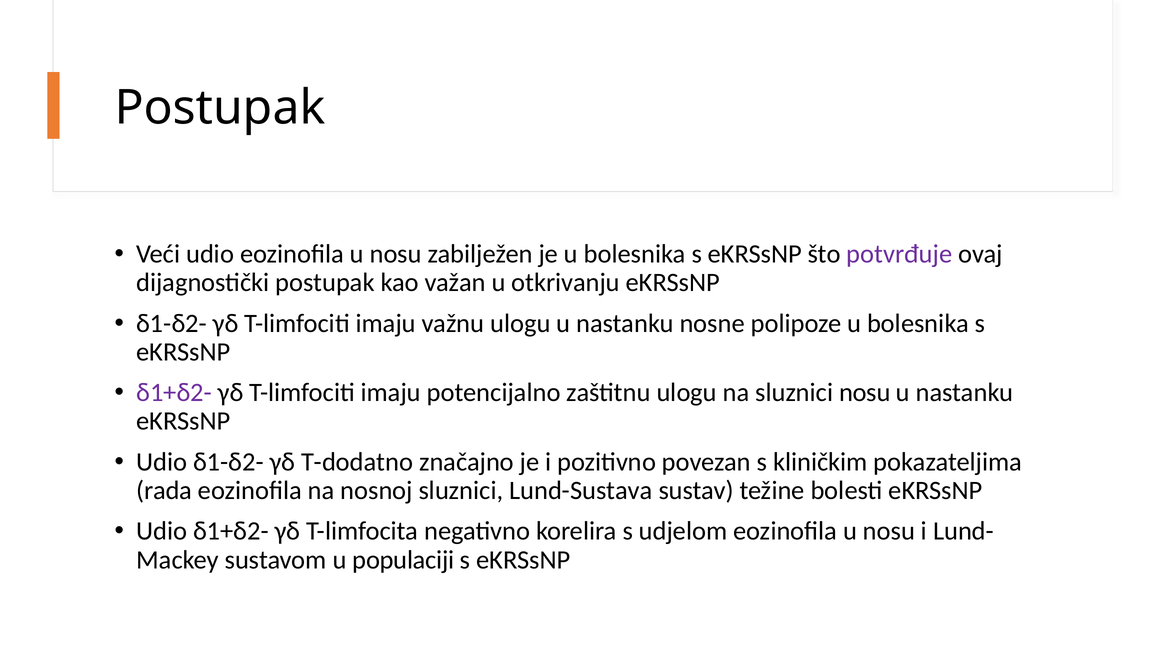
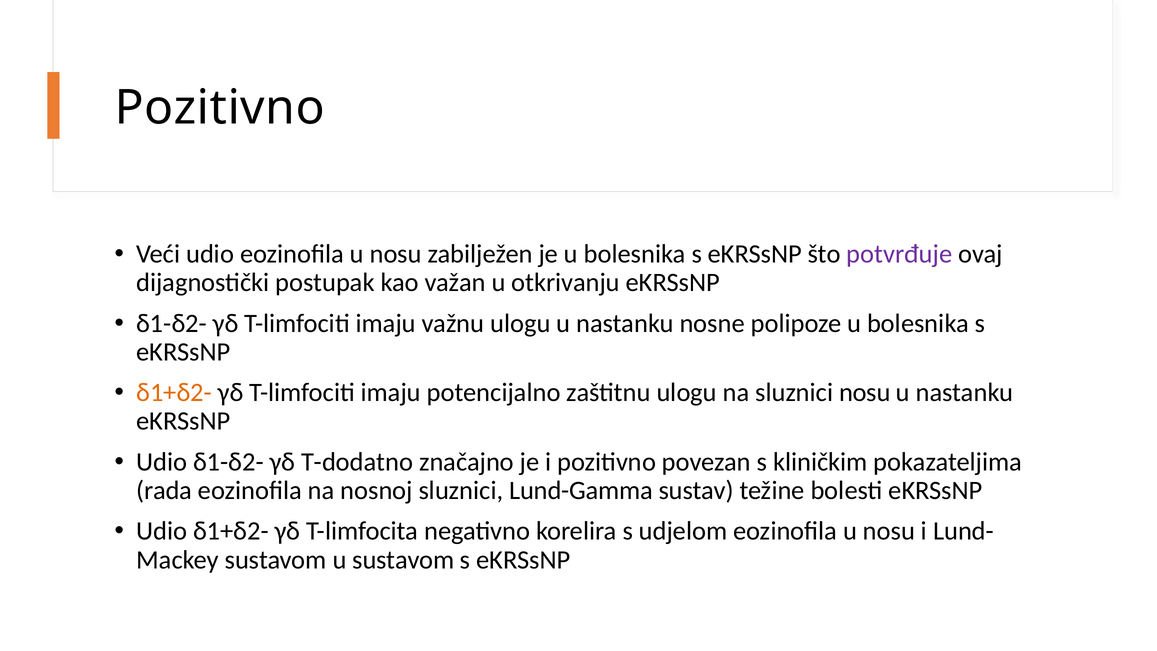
Postupak at (220, 108): Postupak -> Pozitivno
δ1+δ2- at (174, 392) colour: purple -> orange
Lund-Sustava: Lund-Sustava -> Lund-Gamma
u populaciji: populaciji -> sustavom
